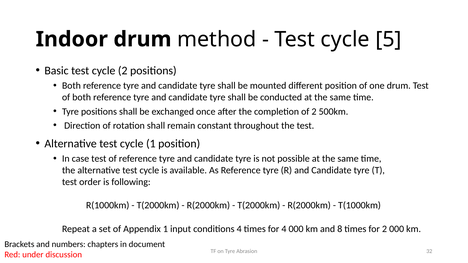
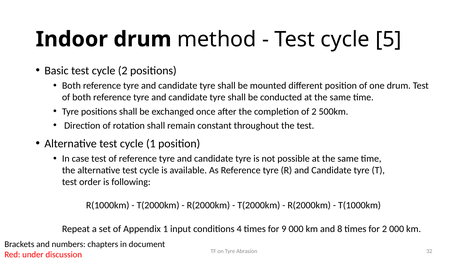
for 4: 4 -> 9
